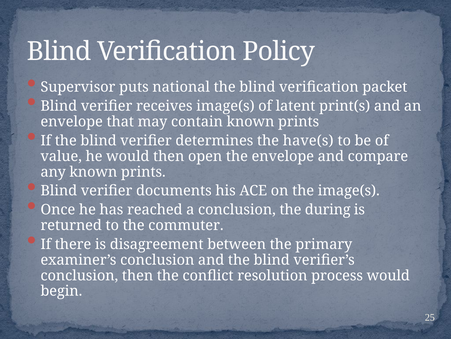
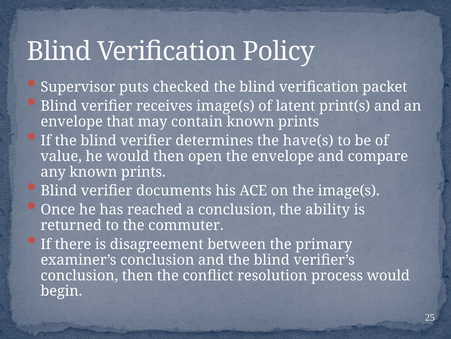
national: national -> checked
during: during -> ability
